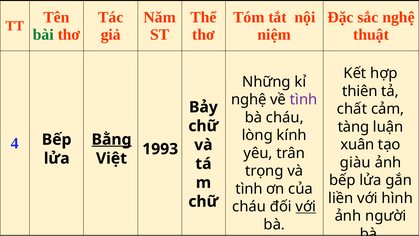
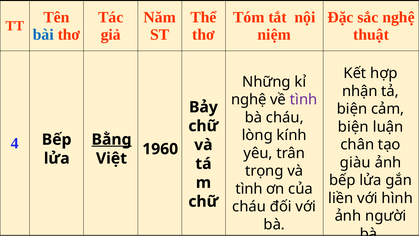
bài colour: green -> blue
thiên: thiên -> nhận
chất at (352, 109): chất -> biện
tàng at (353, 127): tàng -> biện
xuân: xuân -> chân
1993: 1993 -> 1960
với at (306, 206) underline: present -> none
